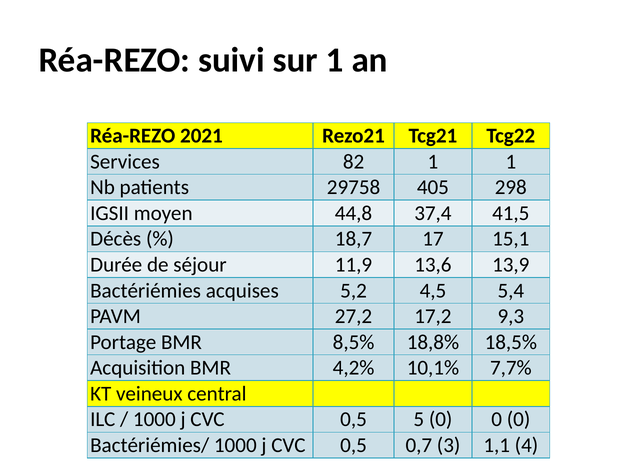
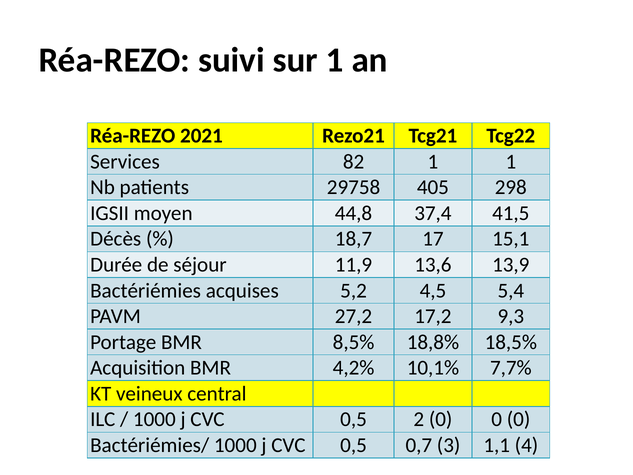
5: 5 -> 2
